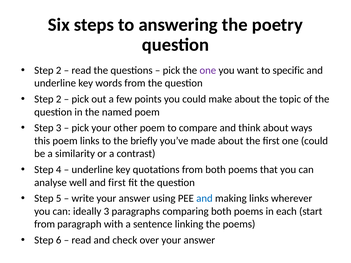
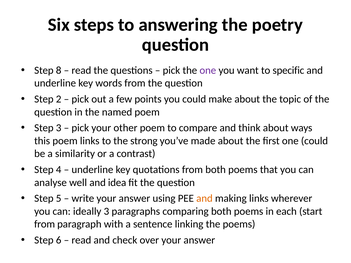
2 at (59, 70): 2 -> 8
briefly: briefly -> strong
and first: first -> idea
and at (204, 199) colour: blue -> orange
